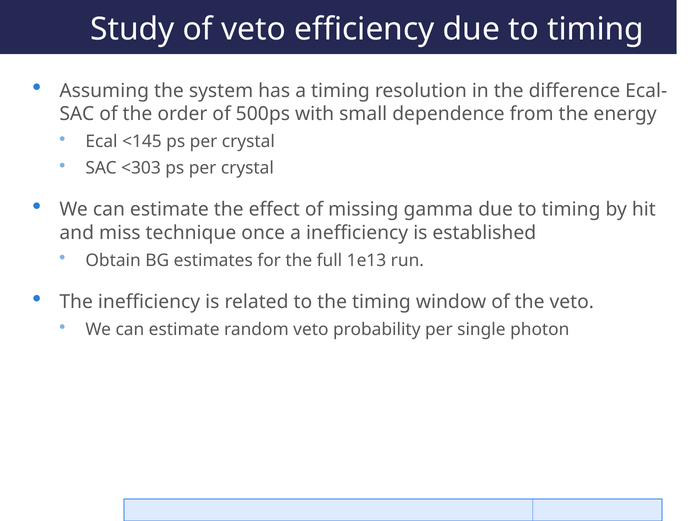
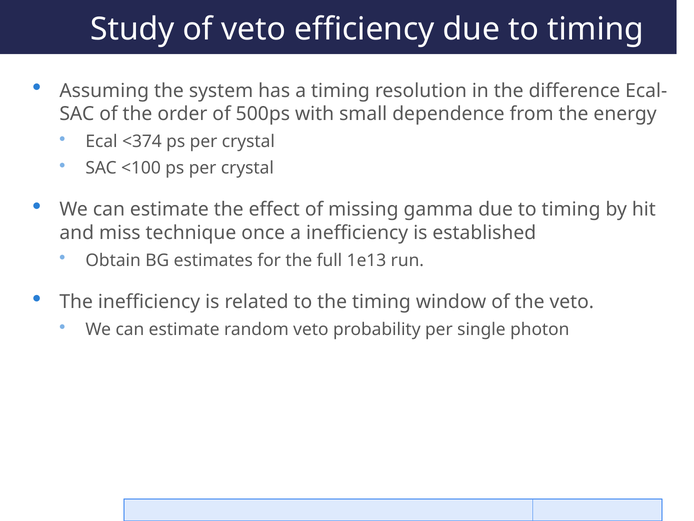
<145: <145 -> <374
<303: <303 -> <100
